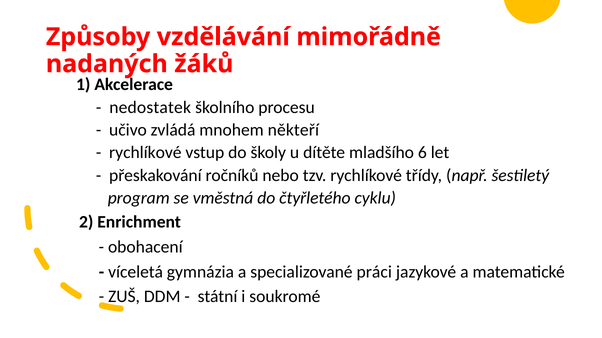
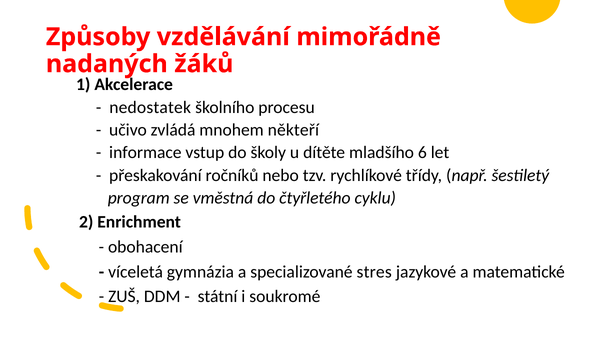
rychlíkové at (145, 153): rychlíkové -> informace
práci: práci -> stres
